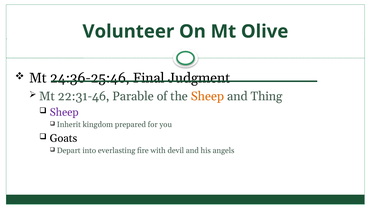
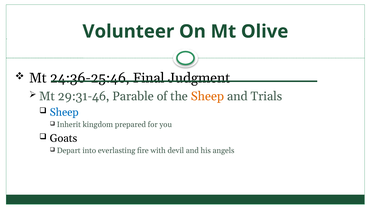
22:31-46: 22:31-46 -> 29:31-46
Thing: Thing -> Trials
Sheep at (64, 112) colour: purple -> blue
